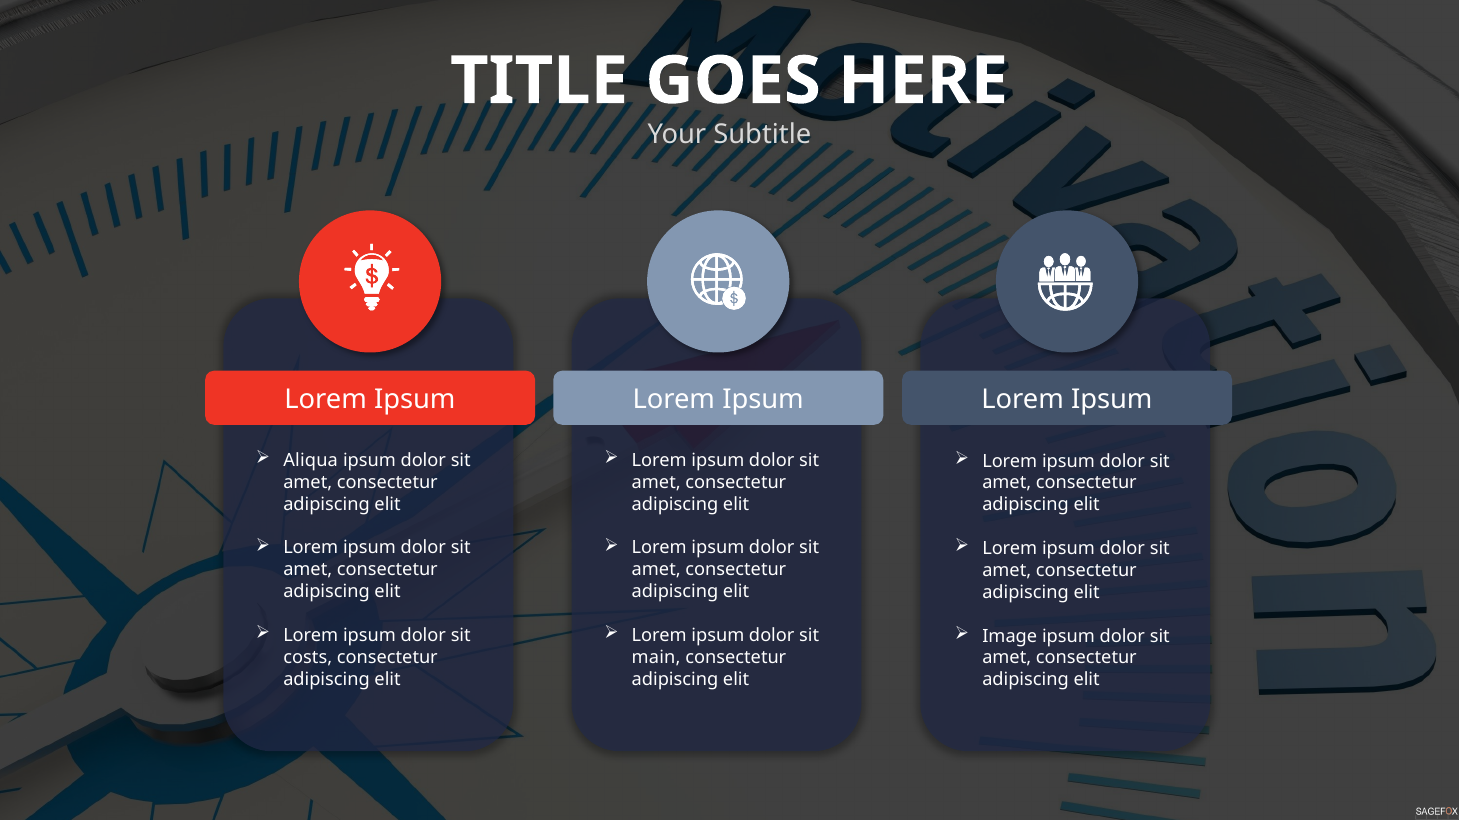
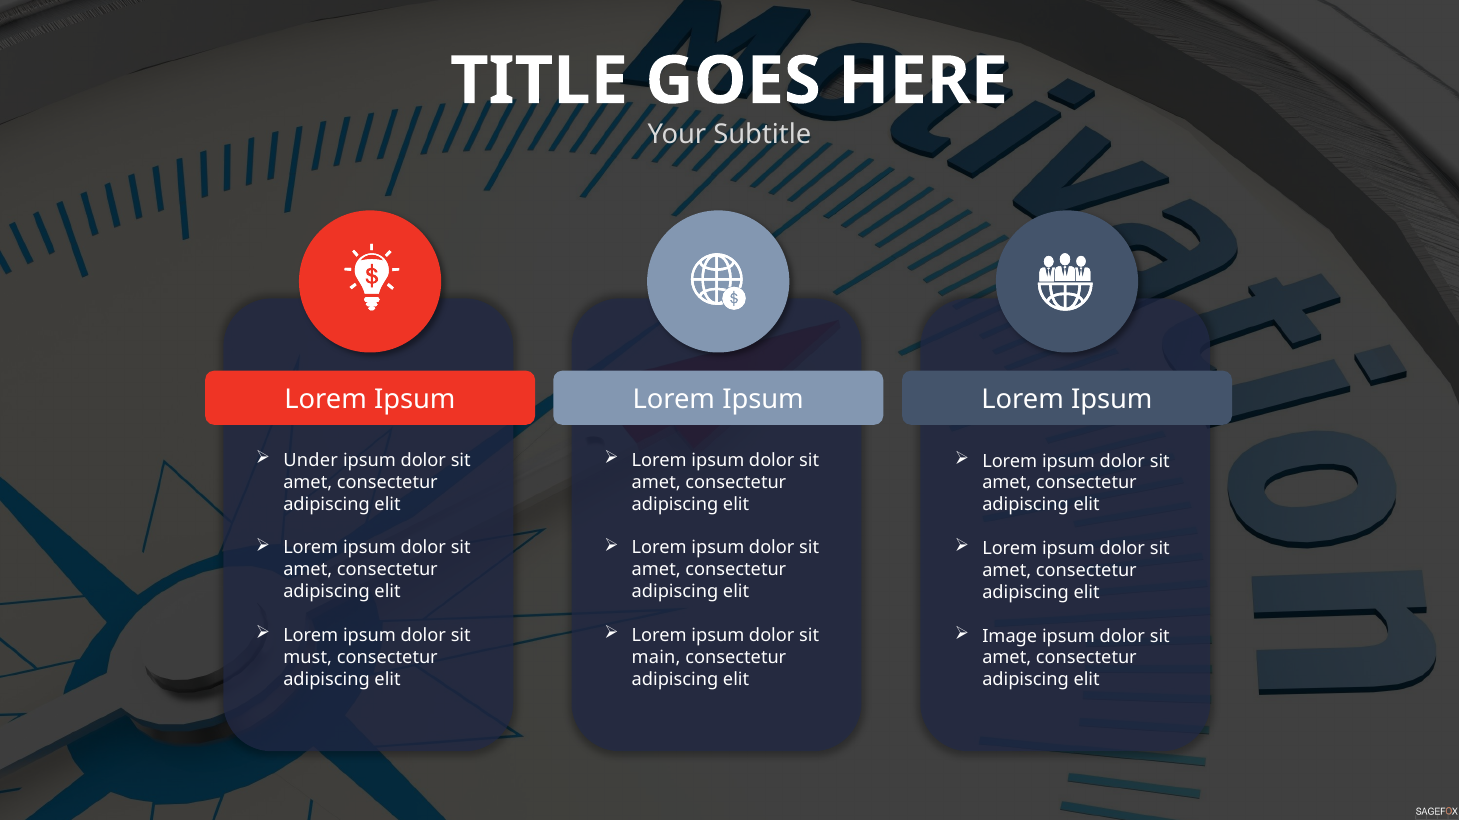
Aliqua: Aliqua -> Under
costs: costs -> must
